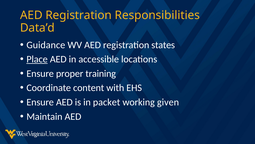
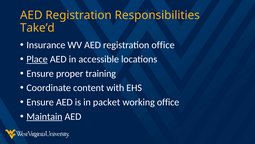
Data’d: Data’d -> Take’d
Guidance: Guidance -> Insurance
registration states: states -> office
working given: given -> office
Maintain underline: none -> present
